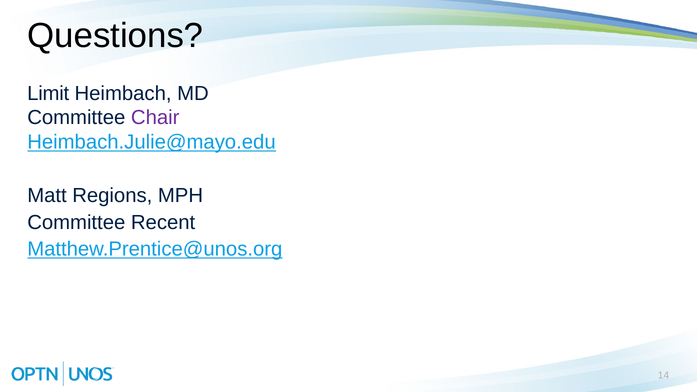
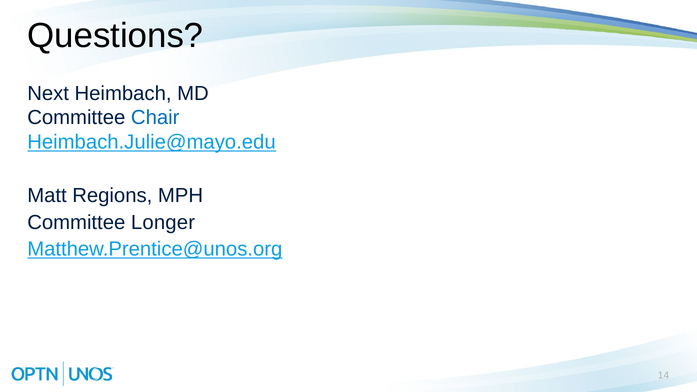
Limit: Limit -> Next
Chair colour: purple -> blue
Recent: Recent -> Longer
